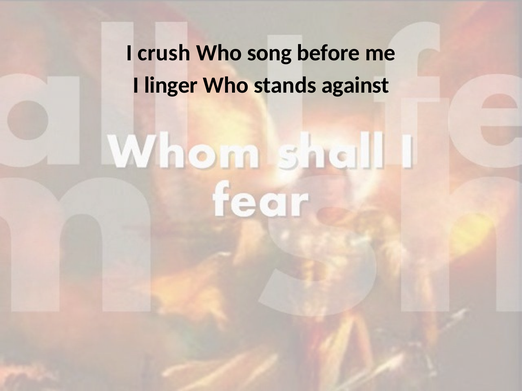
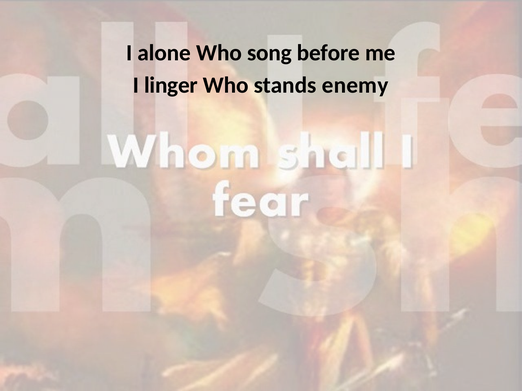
crush: crush -> alone
against: against -> enemy
